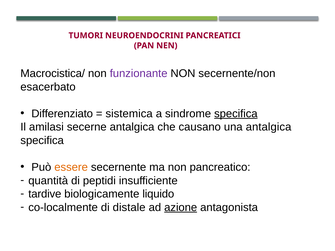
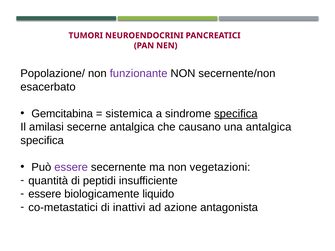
Macrocistica/: Macrocistica/ -> Popolazione/
Differenziato: Differenziato -> Gemcitabina
essere at (71, 167) colour: orange -> purple
pancreatico: pancreatico -> vegetazioni
tardive at (45, 194): tardive -> essere
co-localmente: co-localmente -> co-metastatici
distale: distale -> inattivi
azione underline: present -> none
